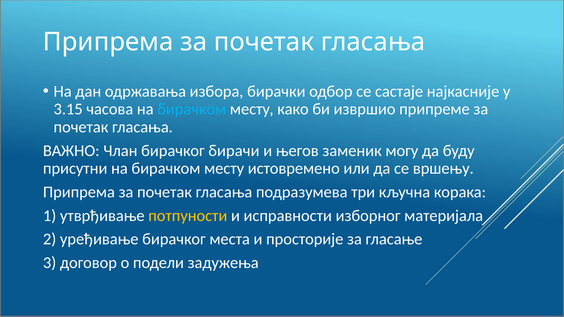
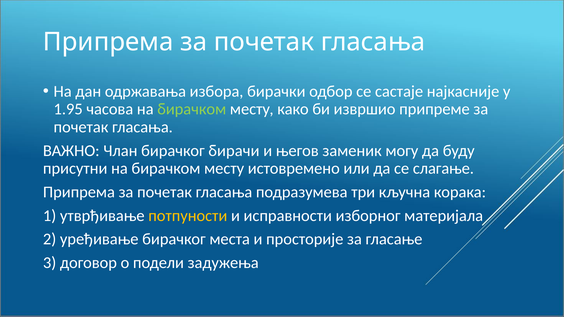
3.15: 3.15 -> 1.95
бирачком at (192, 109) colour: light blue -> light green
вршењу: вршењу -> слагање
